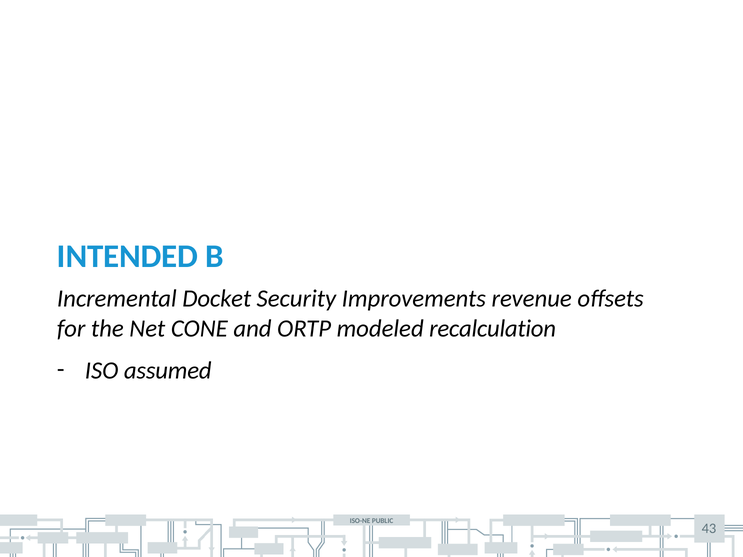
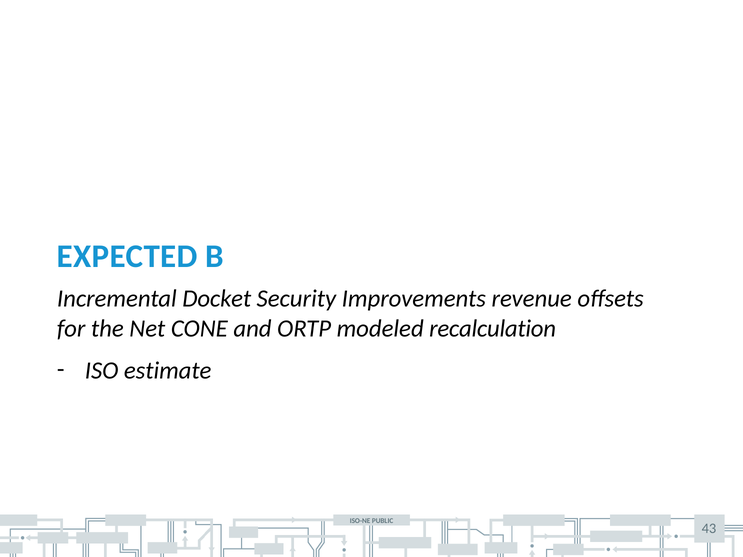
INTENDED: INTENDED -> EXPECTED
assumed: assumed -> estimate
